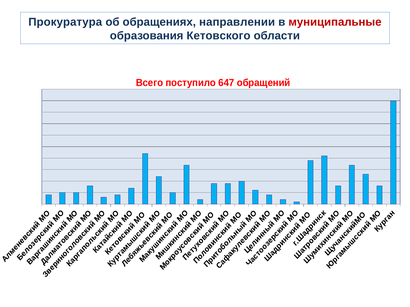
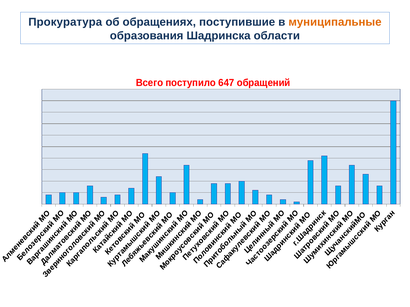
направлении: направлении -> поступившие
муниципальные colour: red -> orange
Кетовского: Кетовского -> Шадринска
